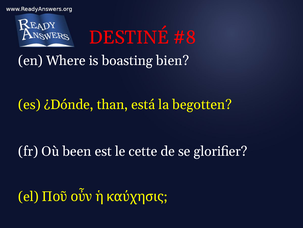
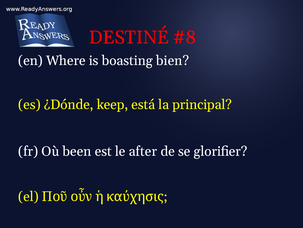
than: than -> keep
begotten: begotten -> principal
cette: cette -> after
